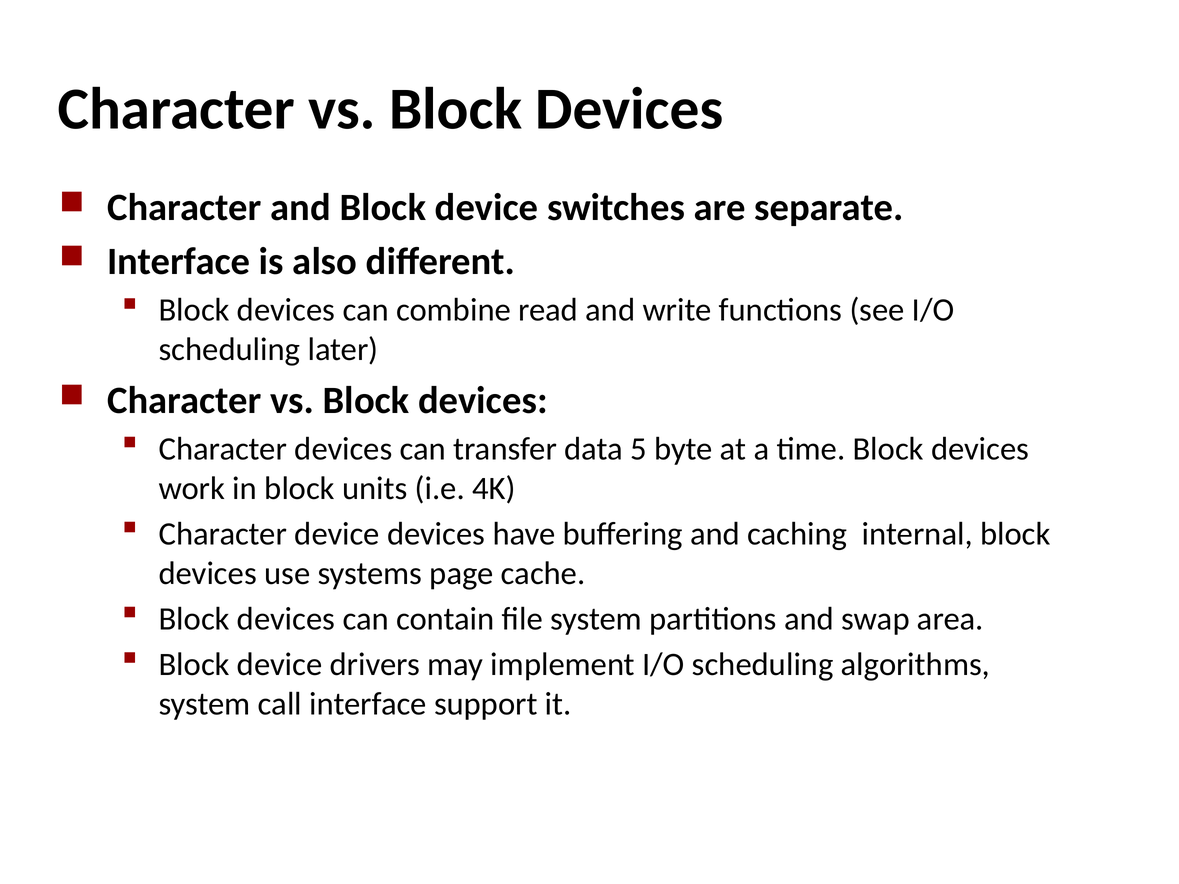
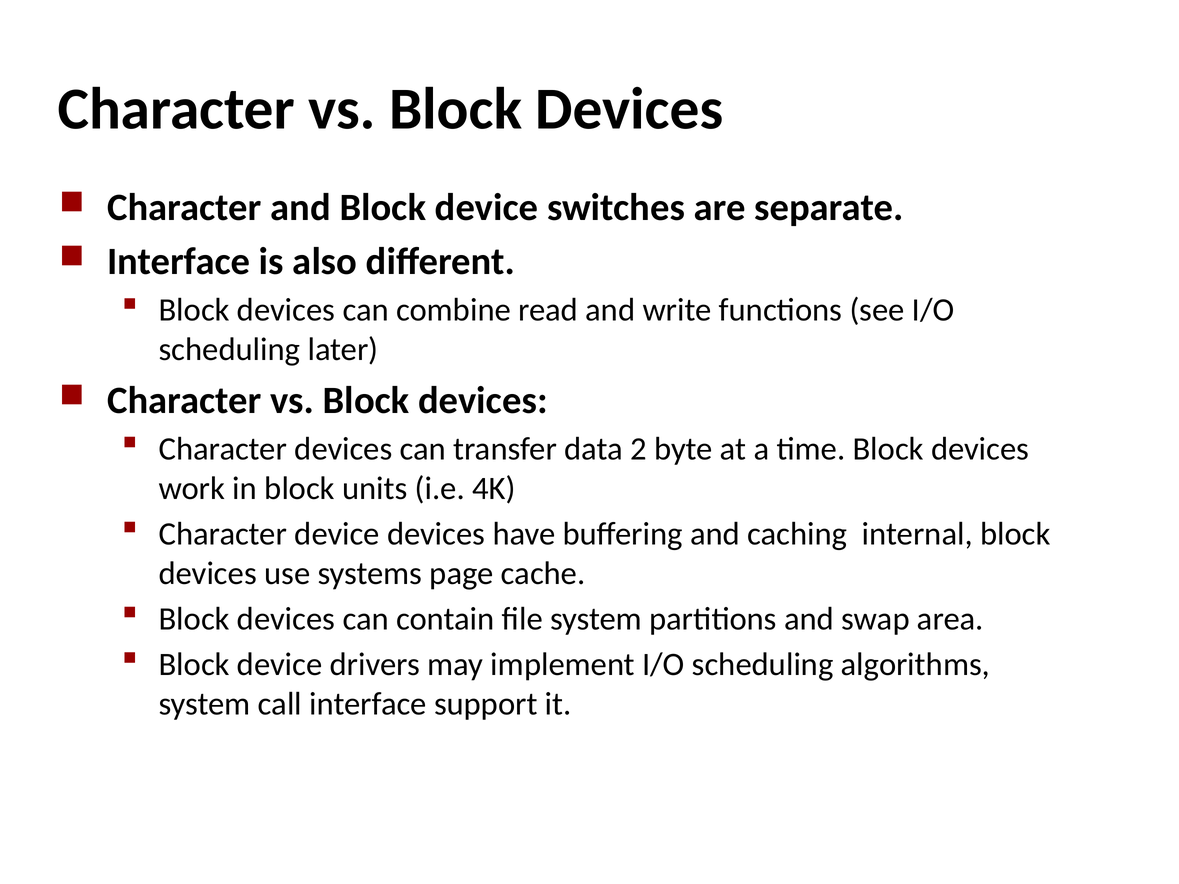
5: 5 -> 2
